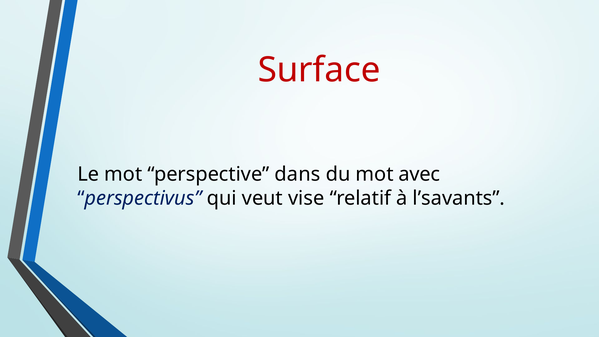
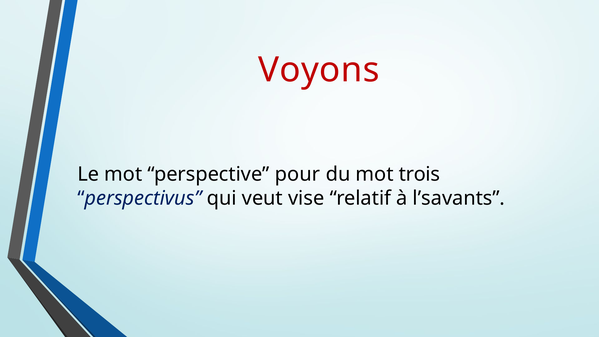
Surface: Surface -> Voyons
dans: dans -> pour
avec: avec -> trois
